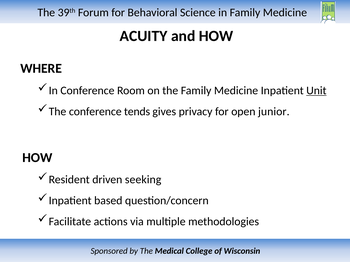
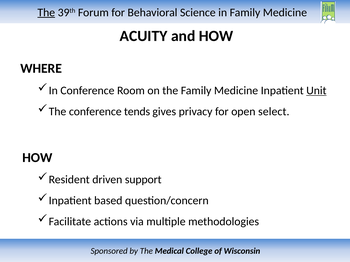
The at (46, 12) underline: none -> present
junior: junior -> select
seeking: seeking -> support
